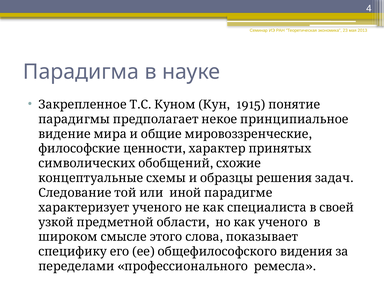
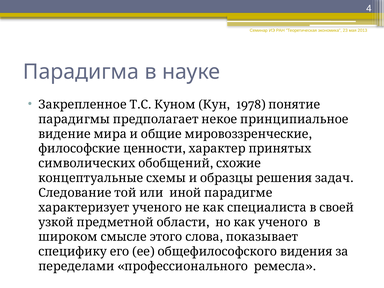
1915: 1915 -> 1978
